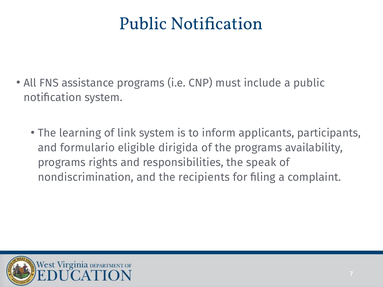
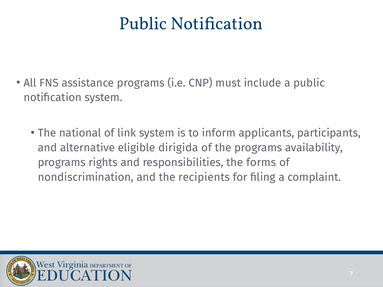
learning: learning -> national
formulario: formulario -> alternative
speak: speak -> forms
